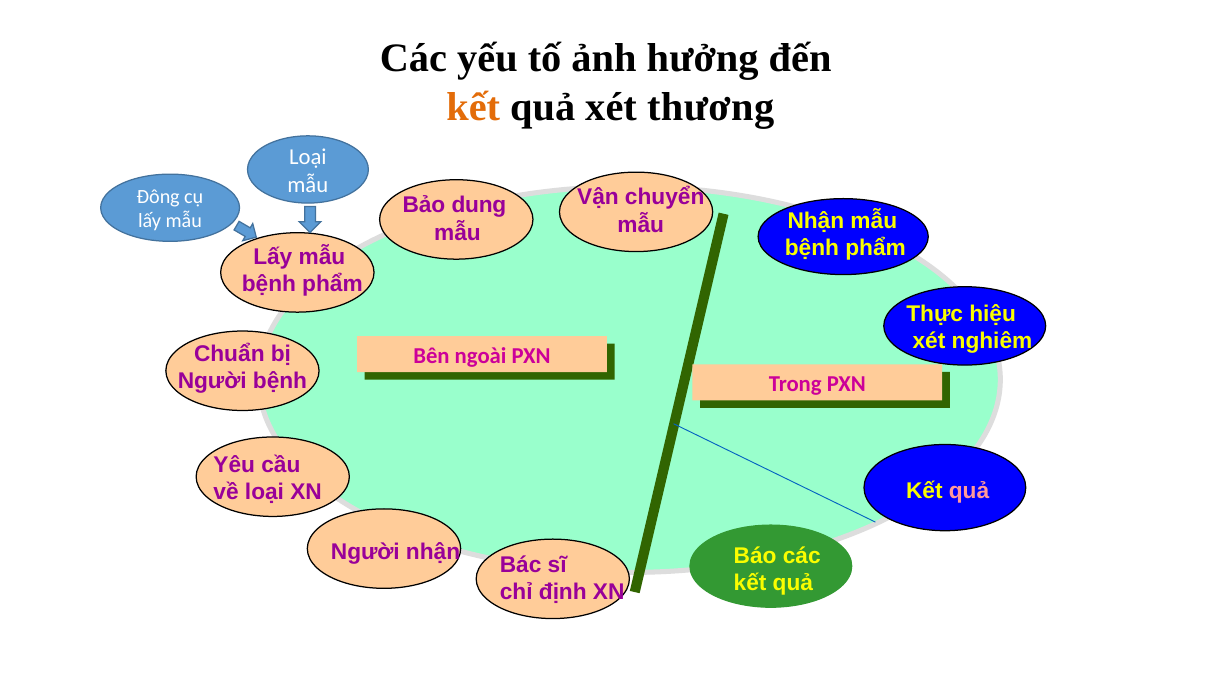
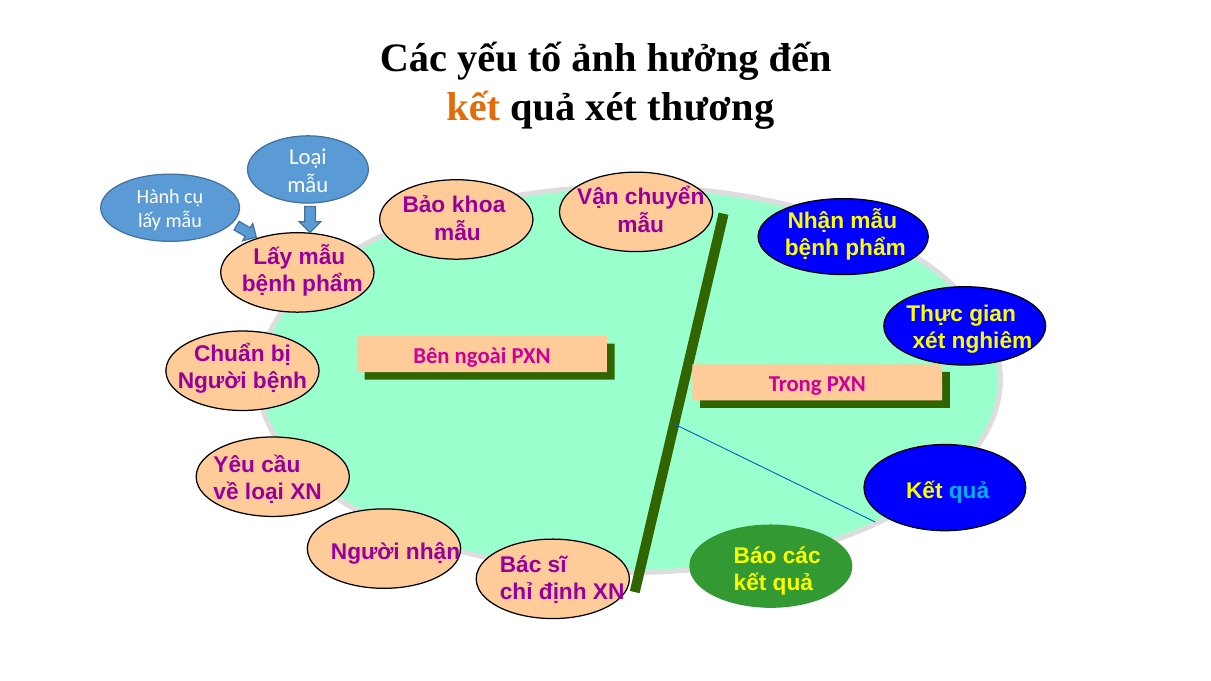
Đông: Đông -> Hành
dung: dung -> khoa
hiệu: hiệu -> gian
quả at (969, 491) colour: pink -> light blue
